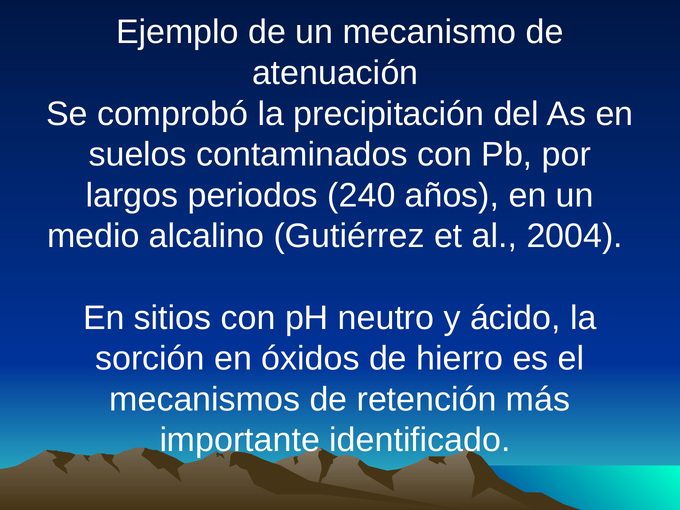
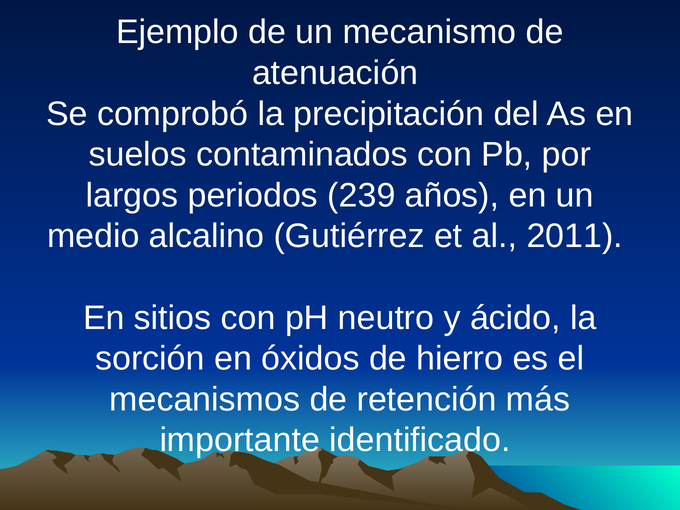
240: 240 -> 239
2004: 2004 -> 2011
